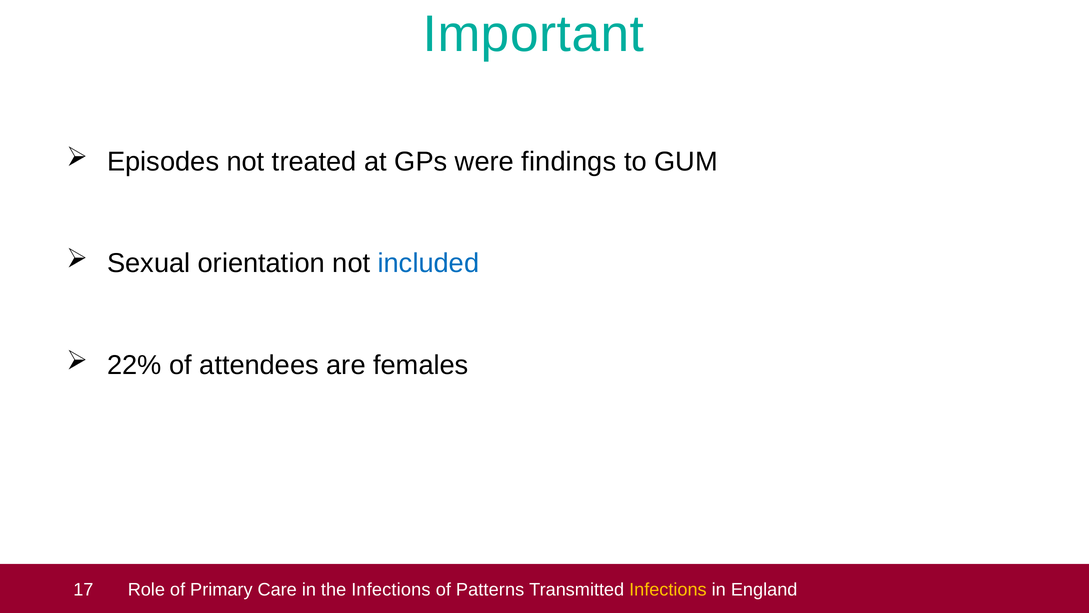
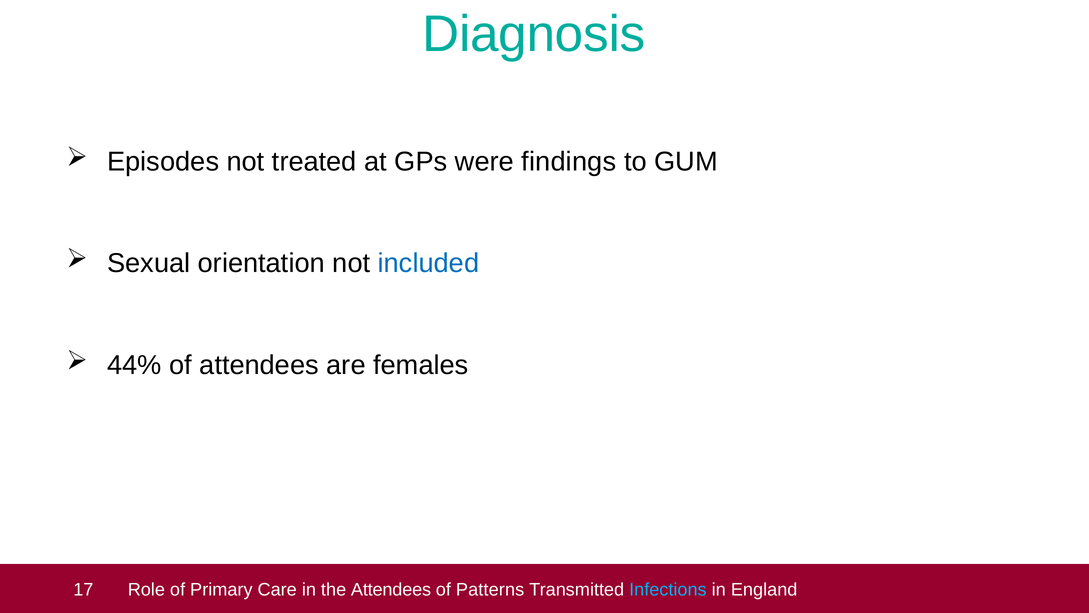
Important: Important -> Diagnosis
22%: 22% -> 44%
the Infections: Infections -> Attendees
Infections at (668, 589) colour: yellow -> light blue
